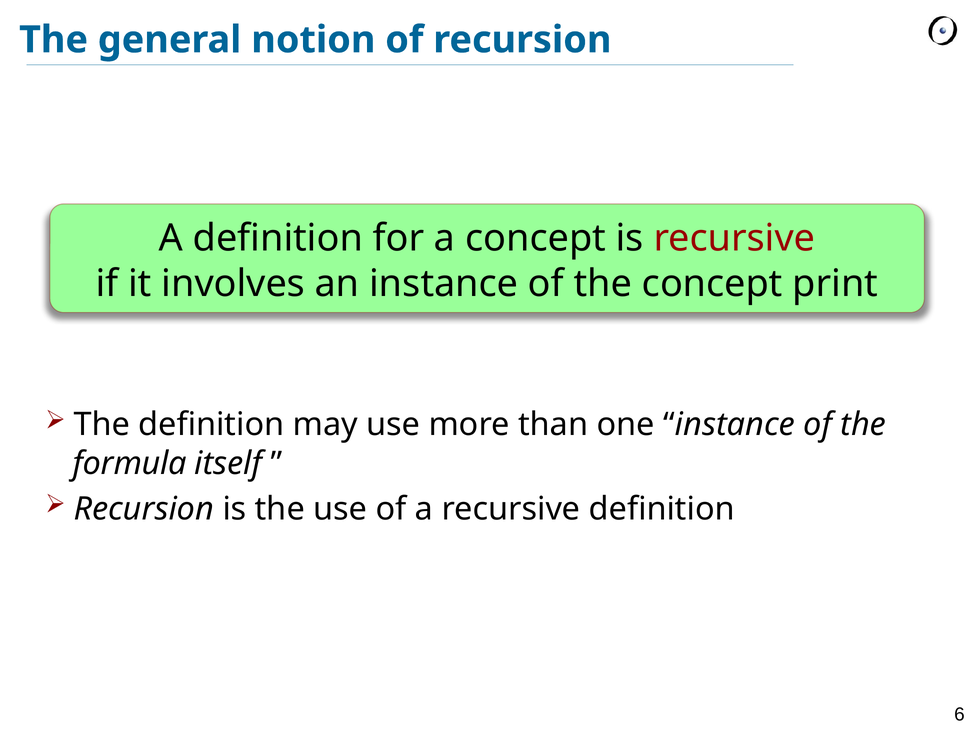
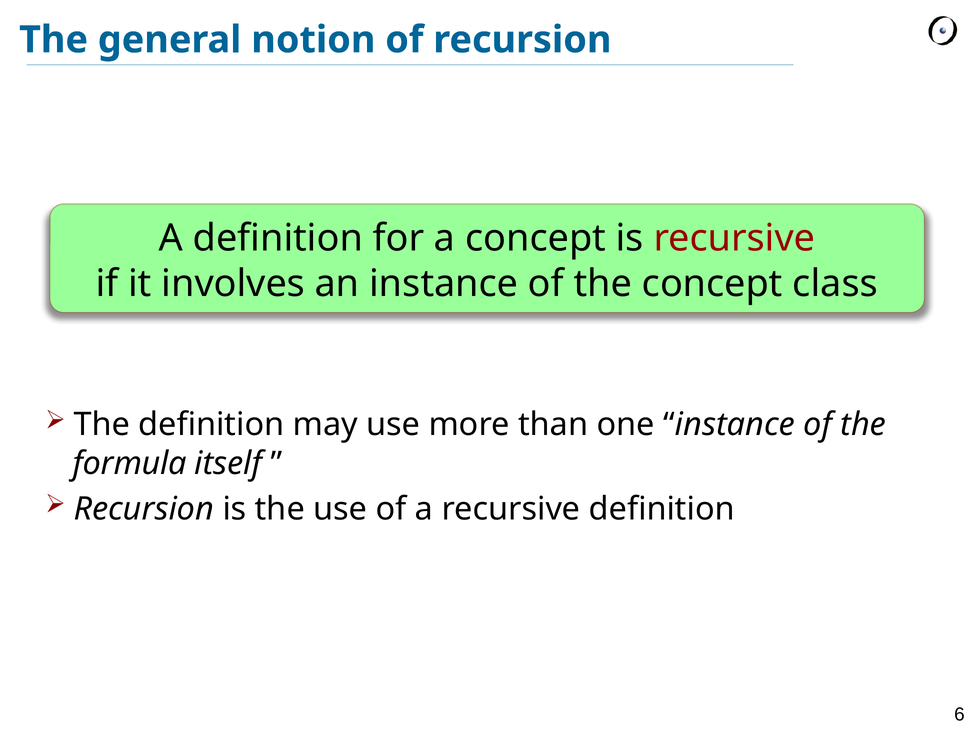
print: print -> class
